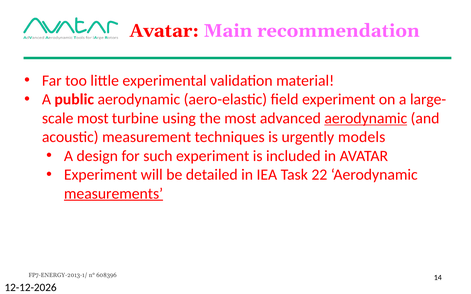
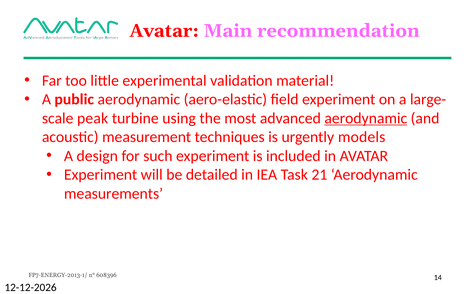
most at (93, 118): most -> peak
22: 22 -> 21
measurements underline: present -> none
